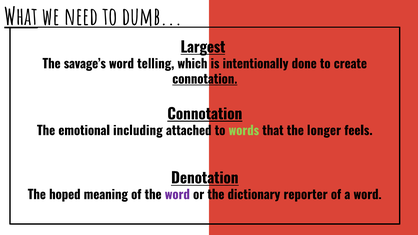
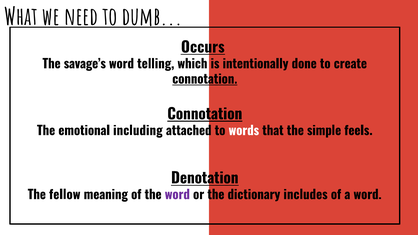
What underline: present -> none
Largest: Largest -> Occurs
words colour: light green -> white
longer: longer -> simple
hoped: hoped -> fellow
reporter: reporter -> includes
